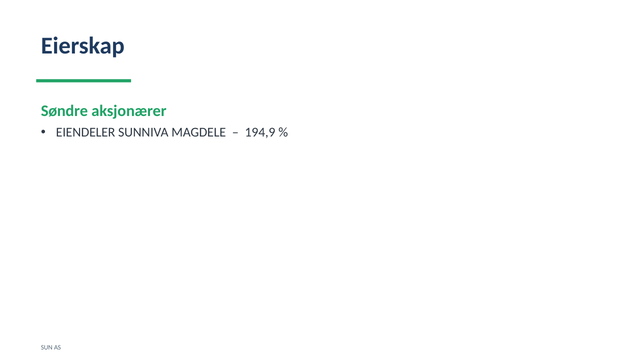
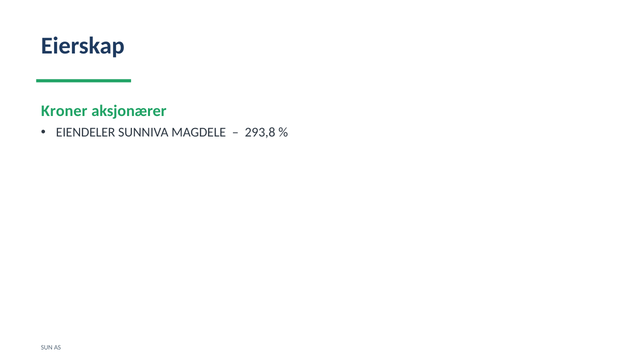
Søndre: Søndre -> Kroner
194,9: 194,9 -> 293,8
